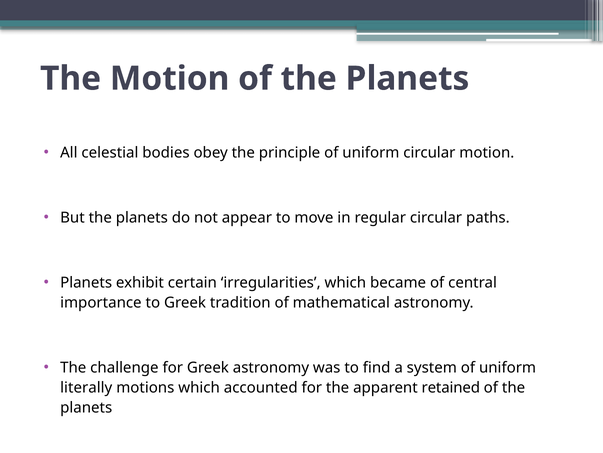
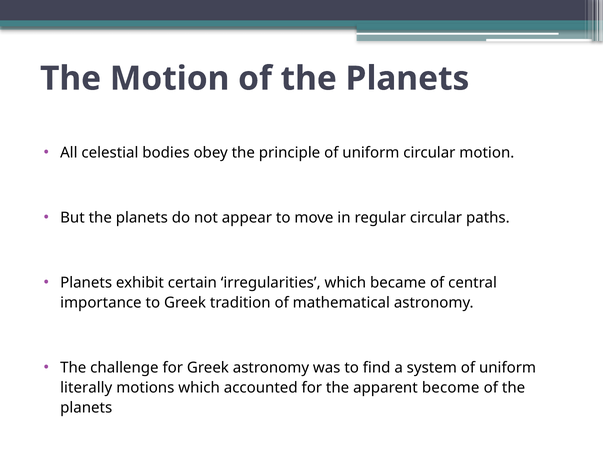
retained: retained -> become
